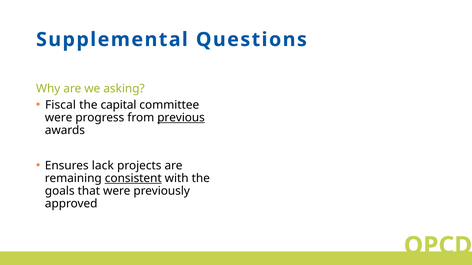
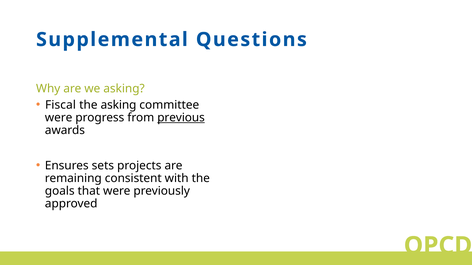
the capital: capital -> asking
lack: lack -> sets
consistent underline: present -> none
